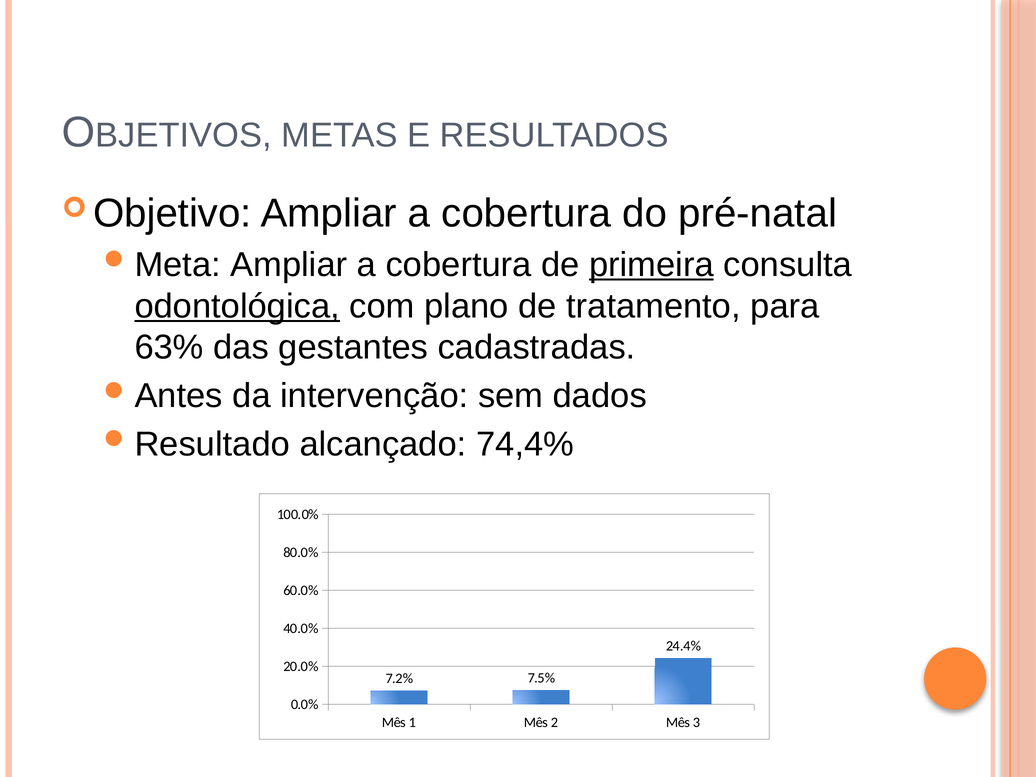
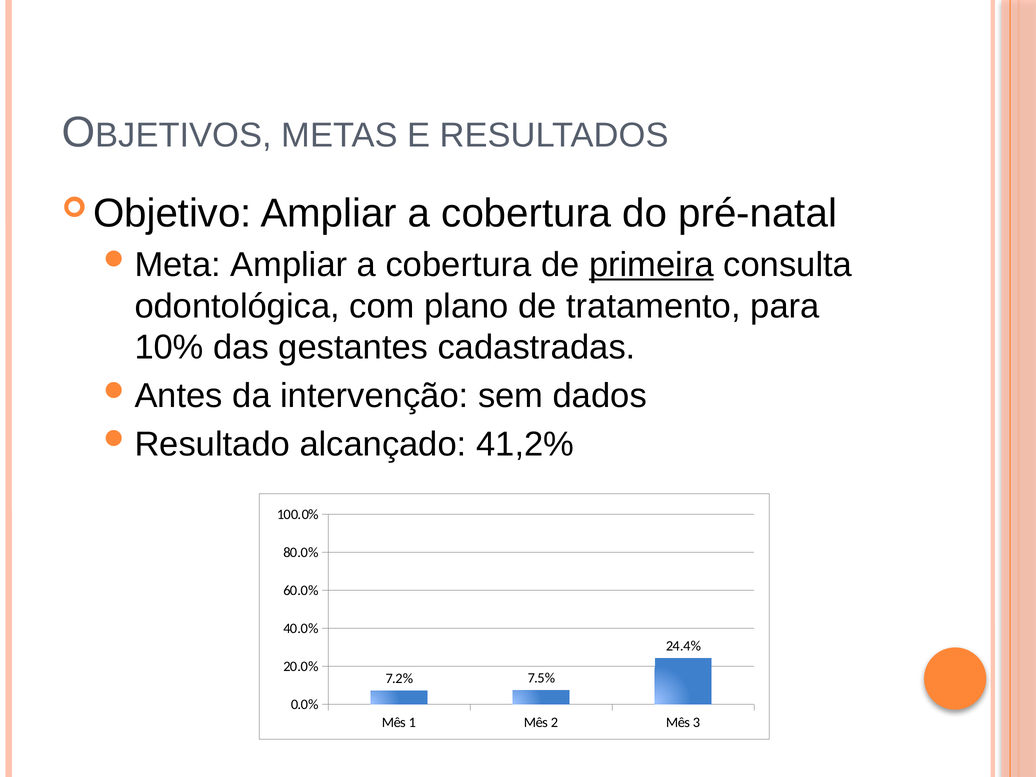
odontológica underline: present -> none
63%: 63% -> 10%
74,4%: 74,4% -> 41,2%
